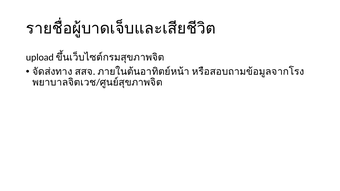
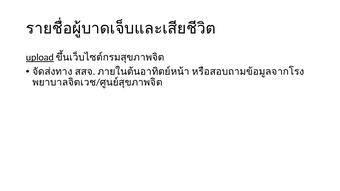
upload underline: none -> present
